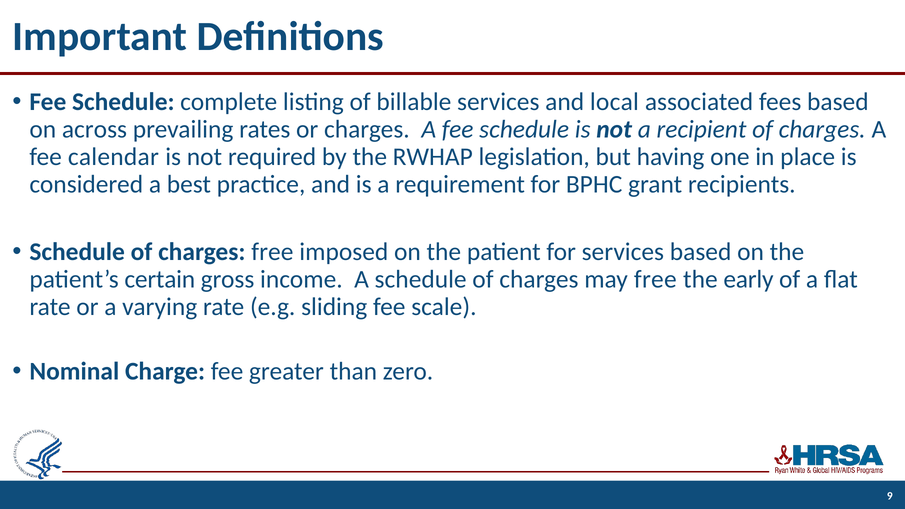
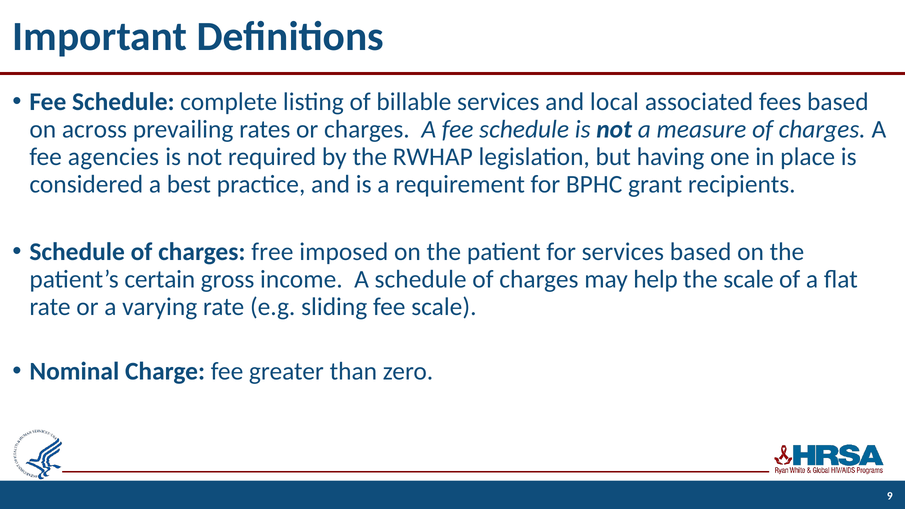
recipient: recipient -> measure
calendar: calendar -> agencies
may free: free -> help
the early: early -> scale
